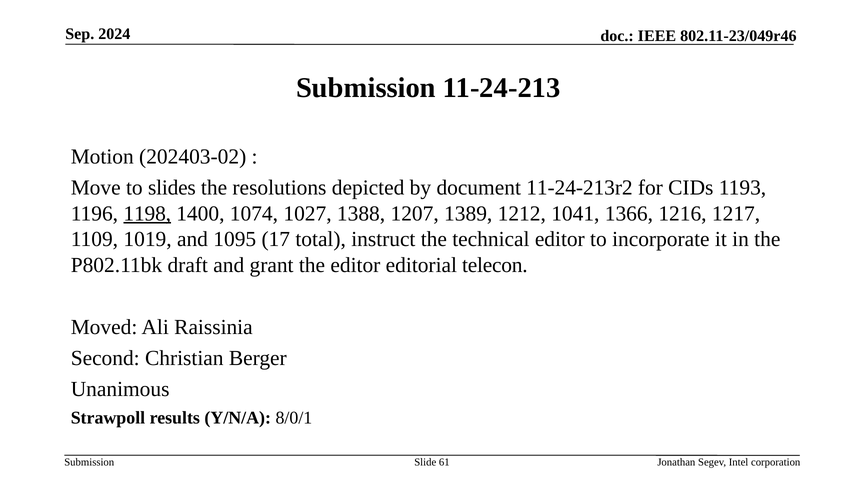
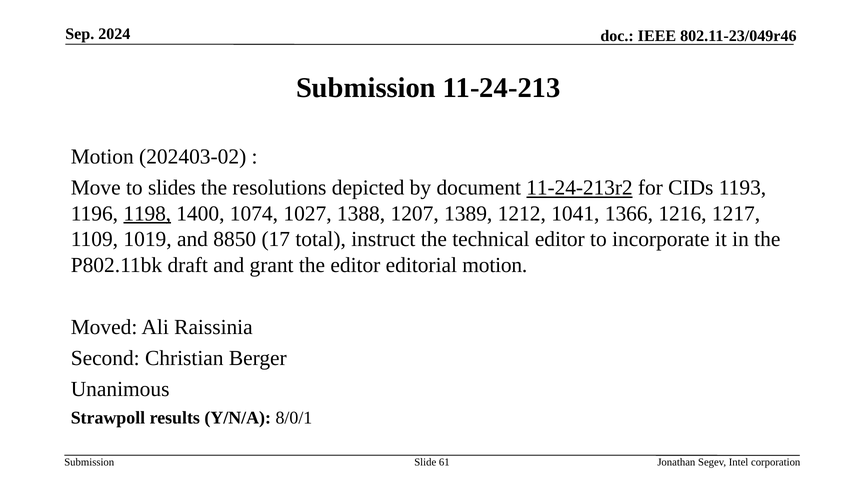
11-24-213r2 underline: none -> present
1095: 1095 -> 8850
editorial telecon: telecon -> motion
